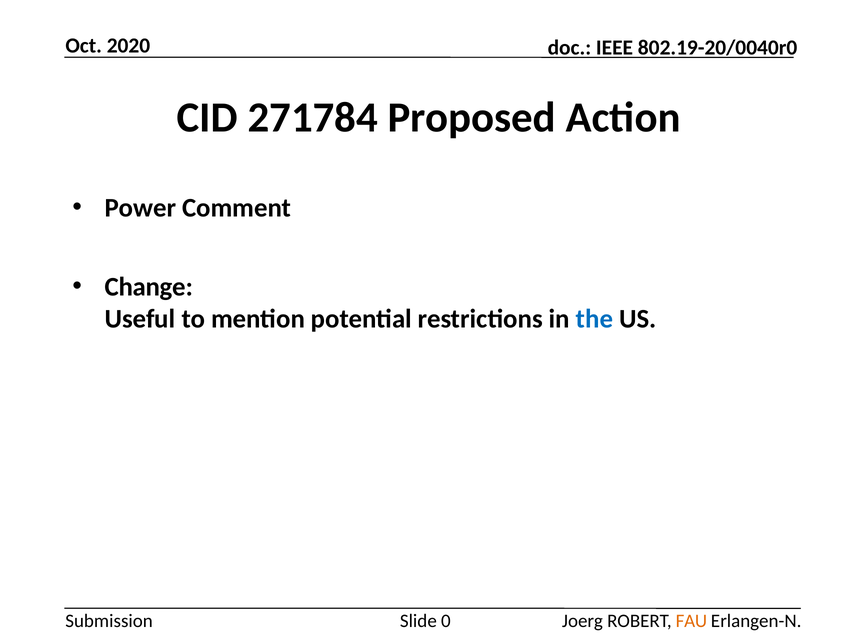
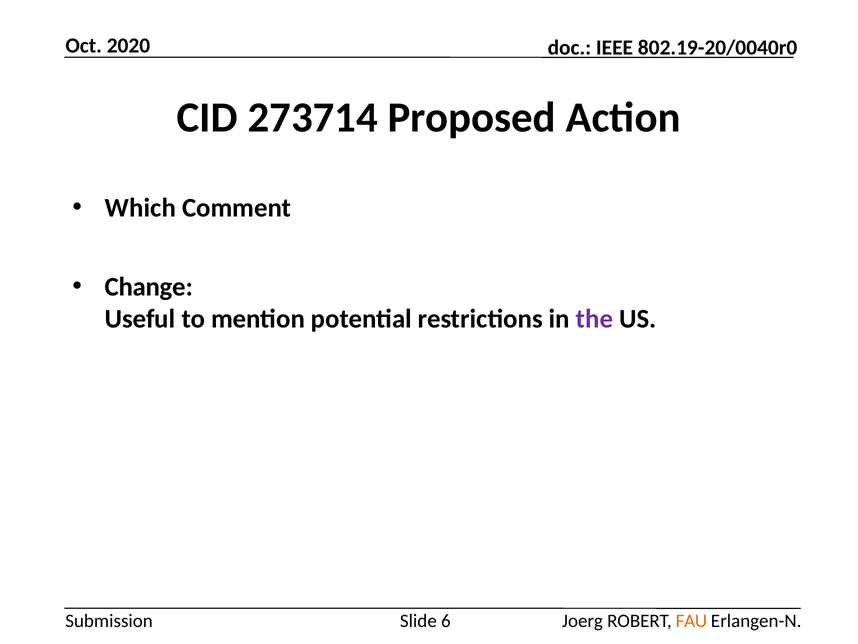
271784: 271784 -> 273714
Power: Power -> Which
the colour: blue -> purple
0: 0 -> 6
